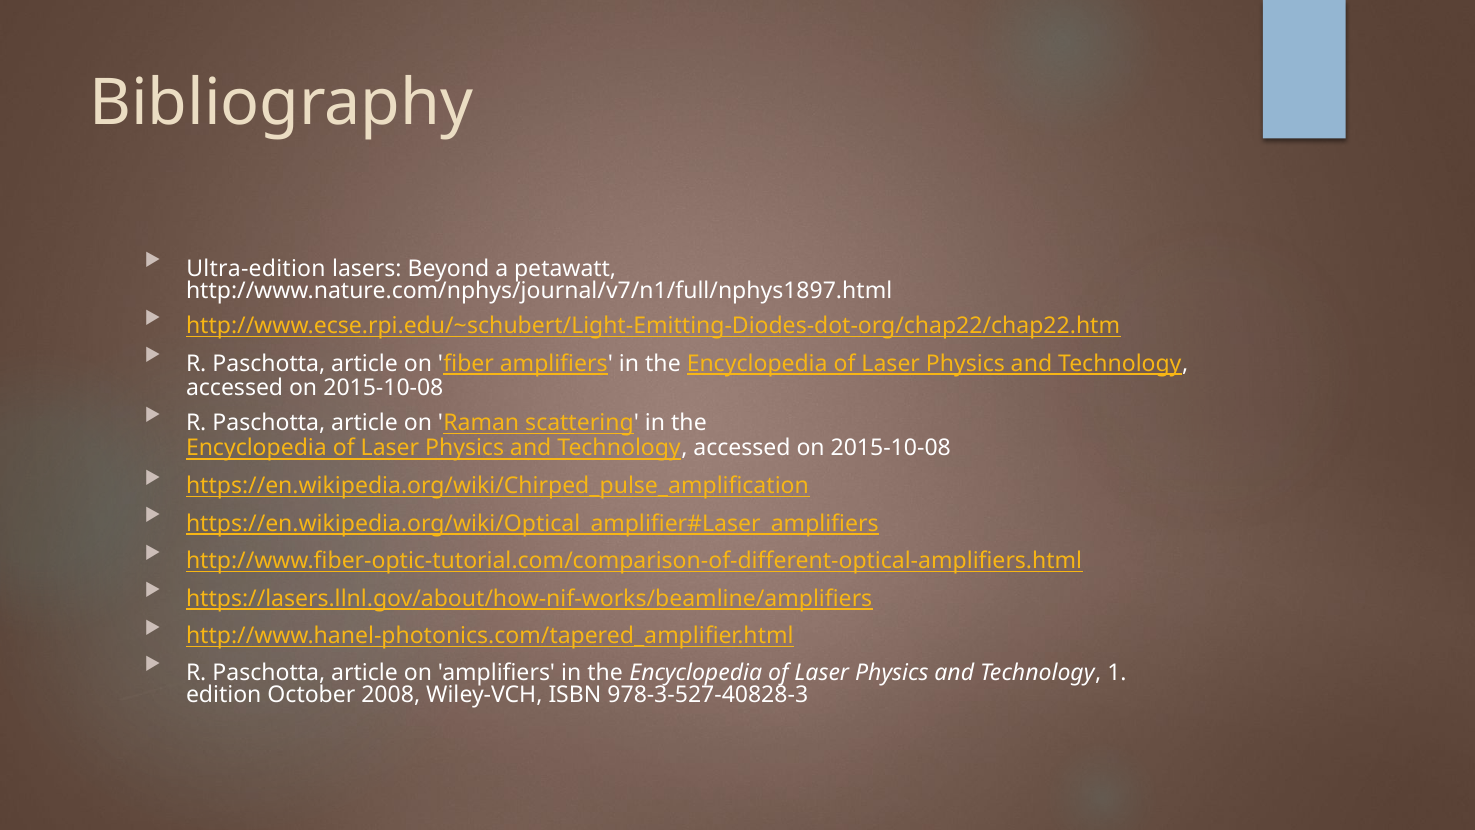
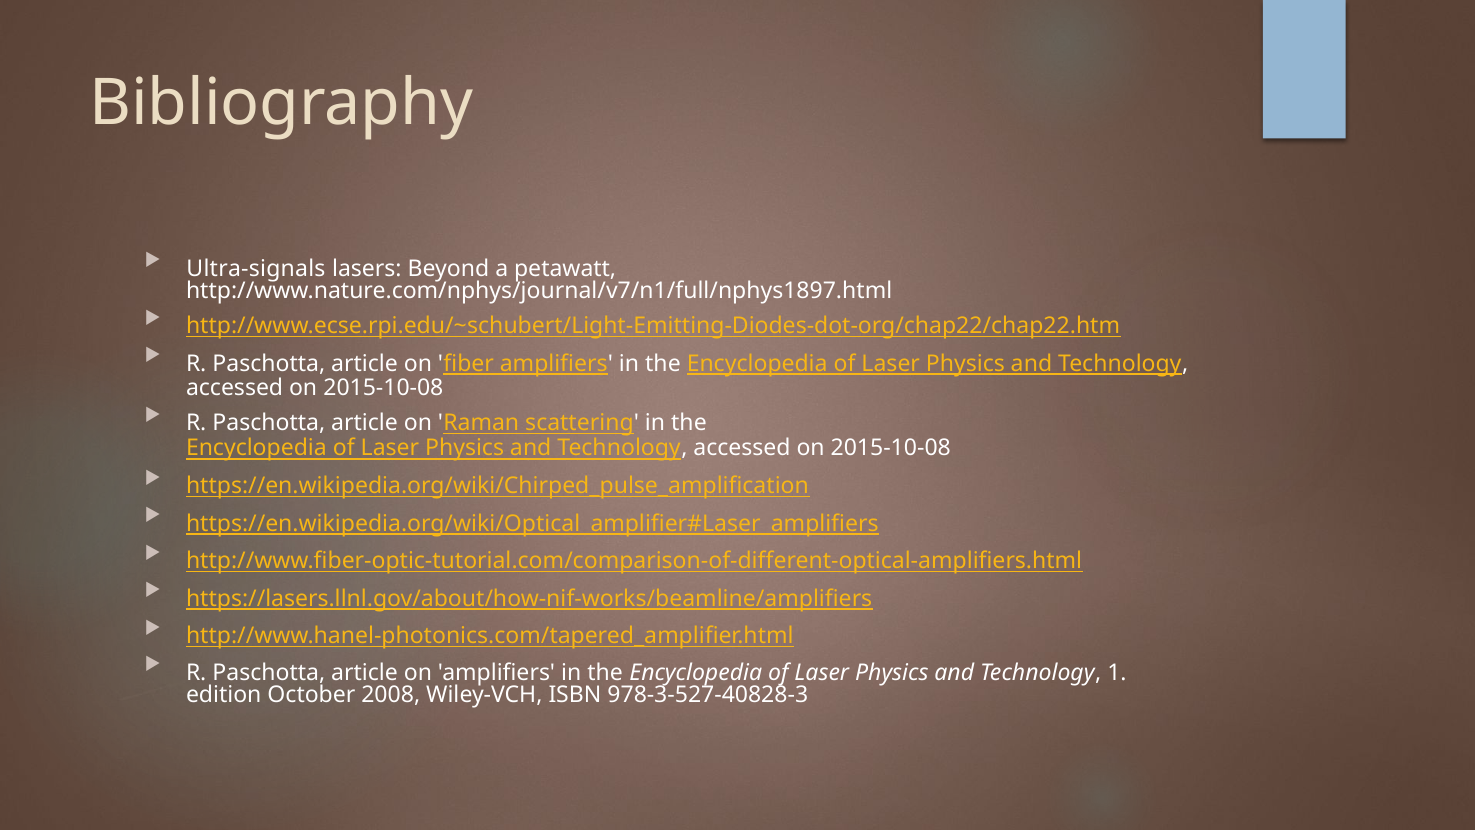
Ultra-edition: Ultra-edition -> Ultra-signals
